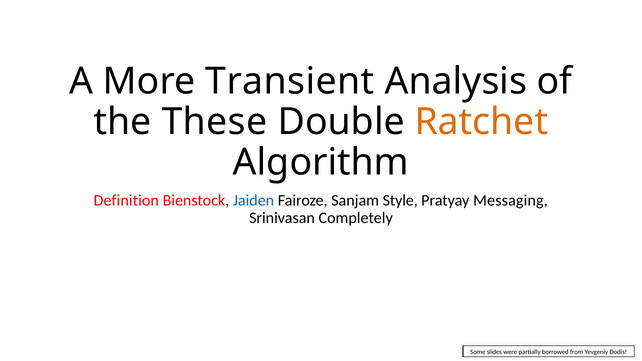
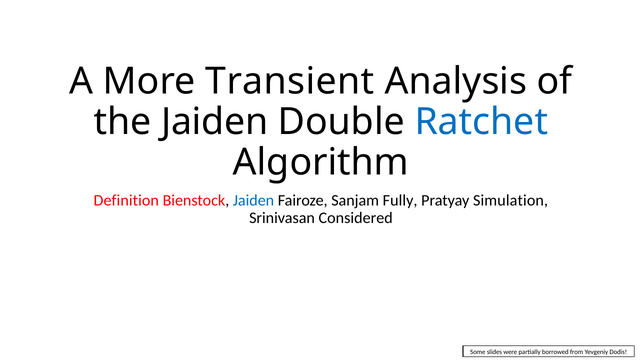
the These: These -> Jaiden
Ratchet colour: orange -> blue
Style: Style -> Fully
Messaging: Messaging -> Simulation
Completely: Completely -> Considered
